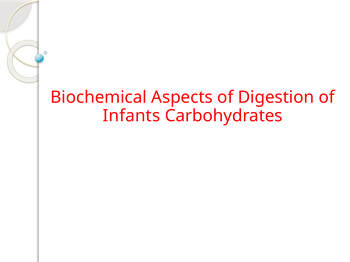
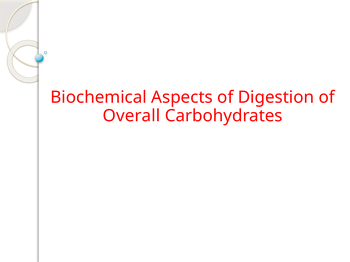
Infants: Infants -> Overall
